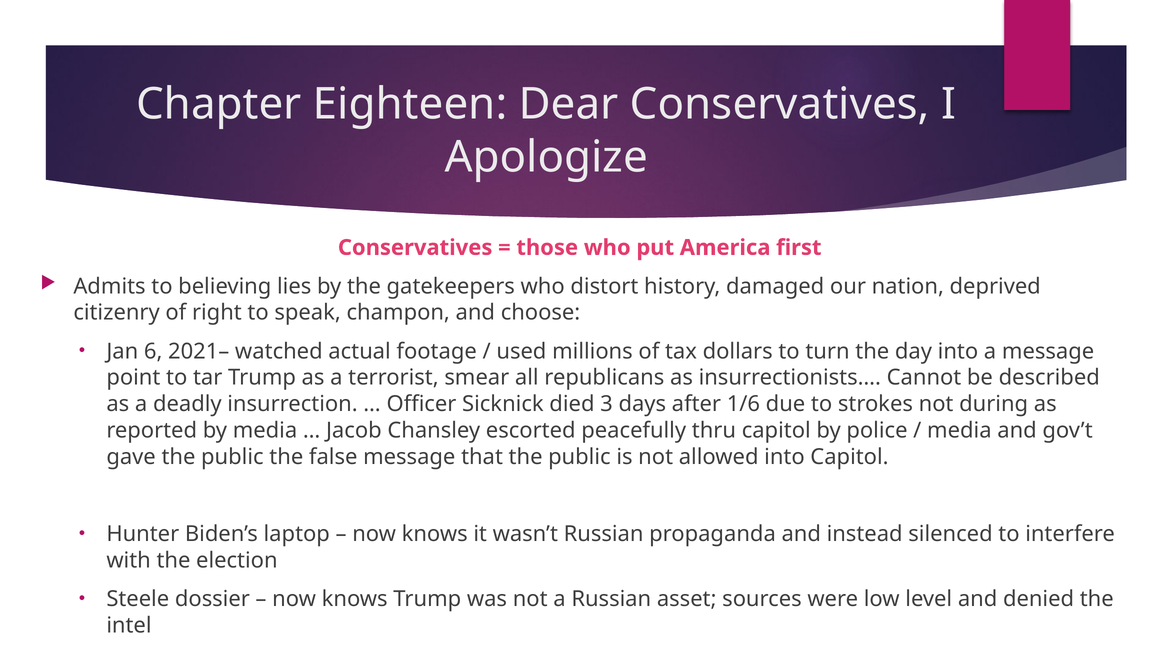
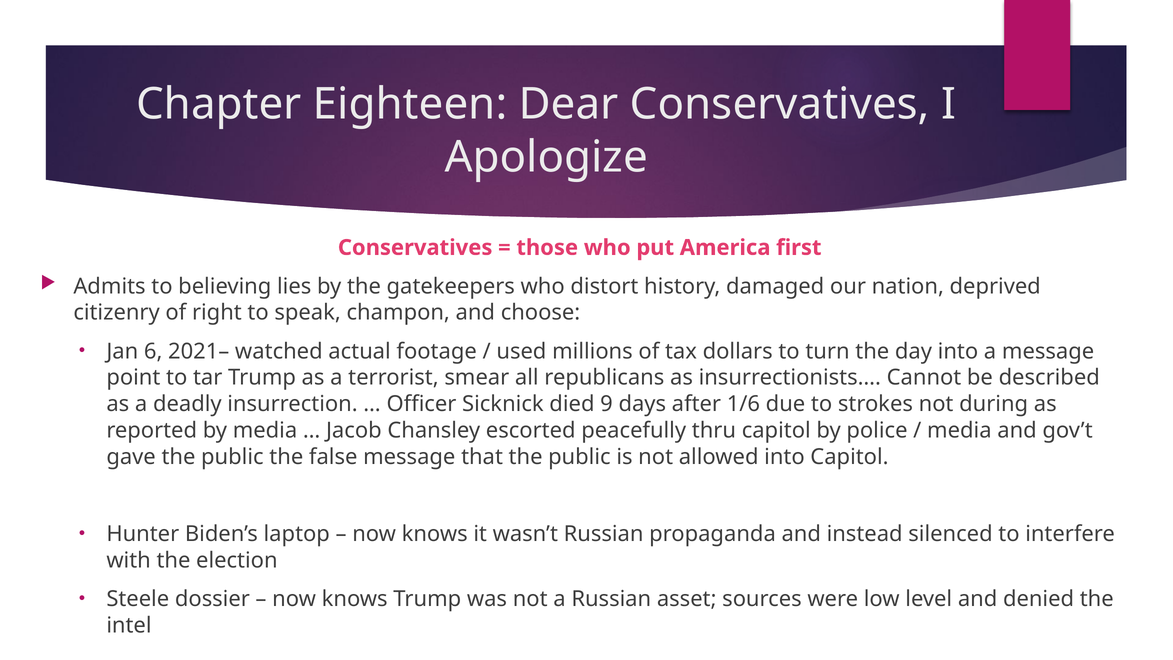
3: 3 -> 9
